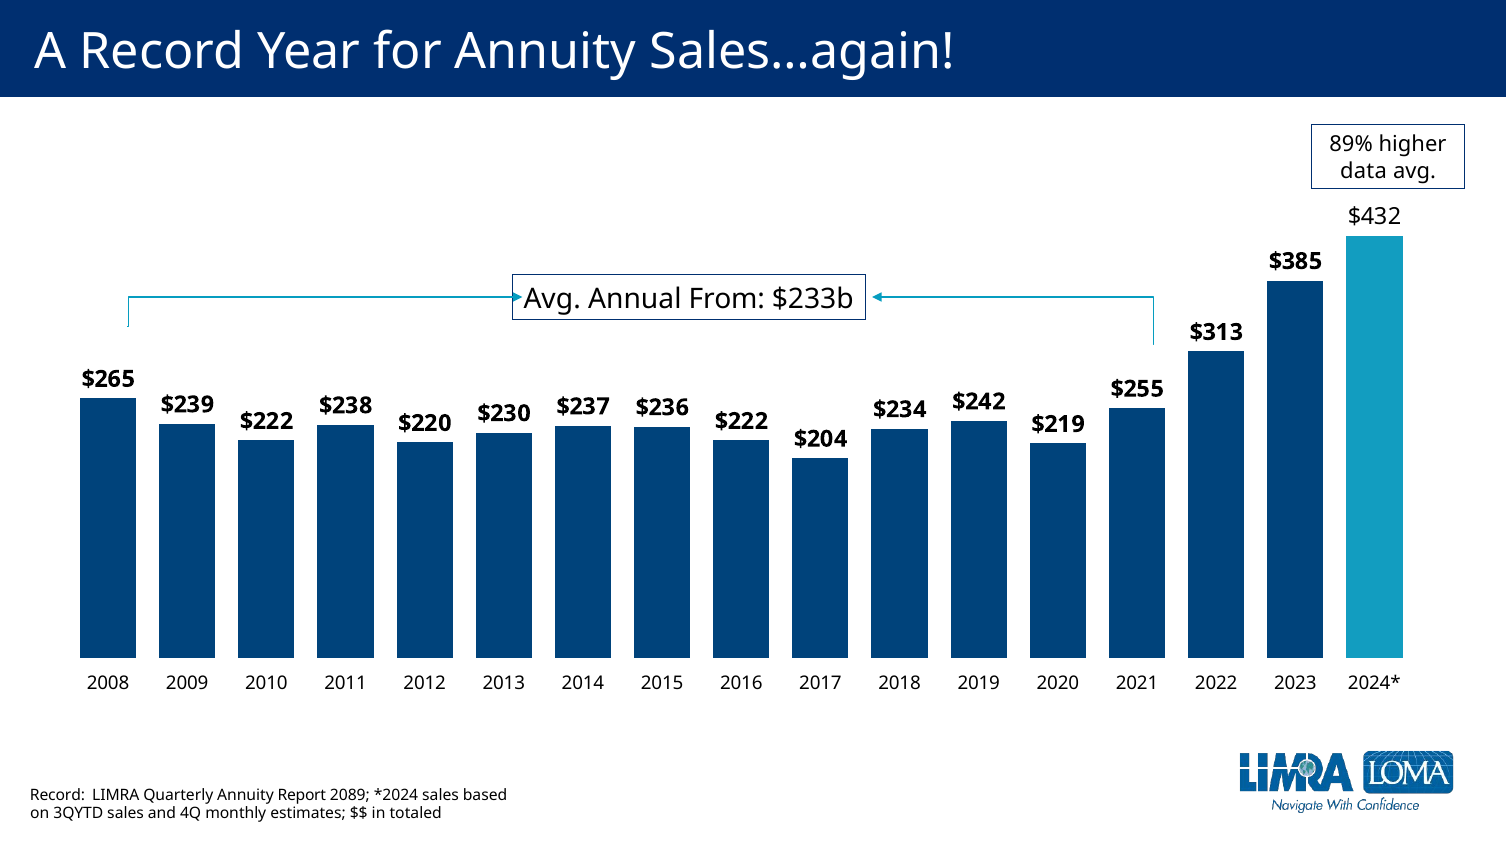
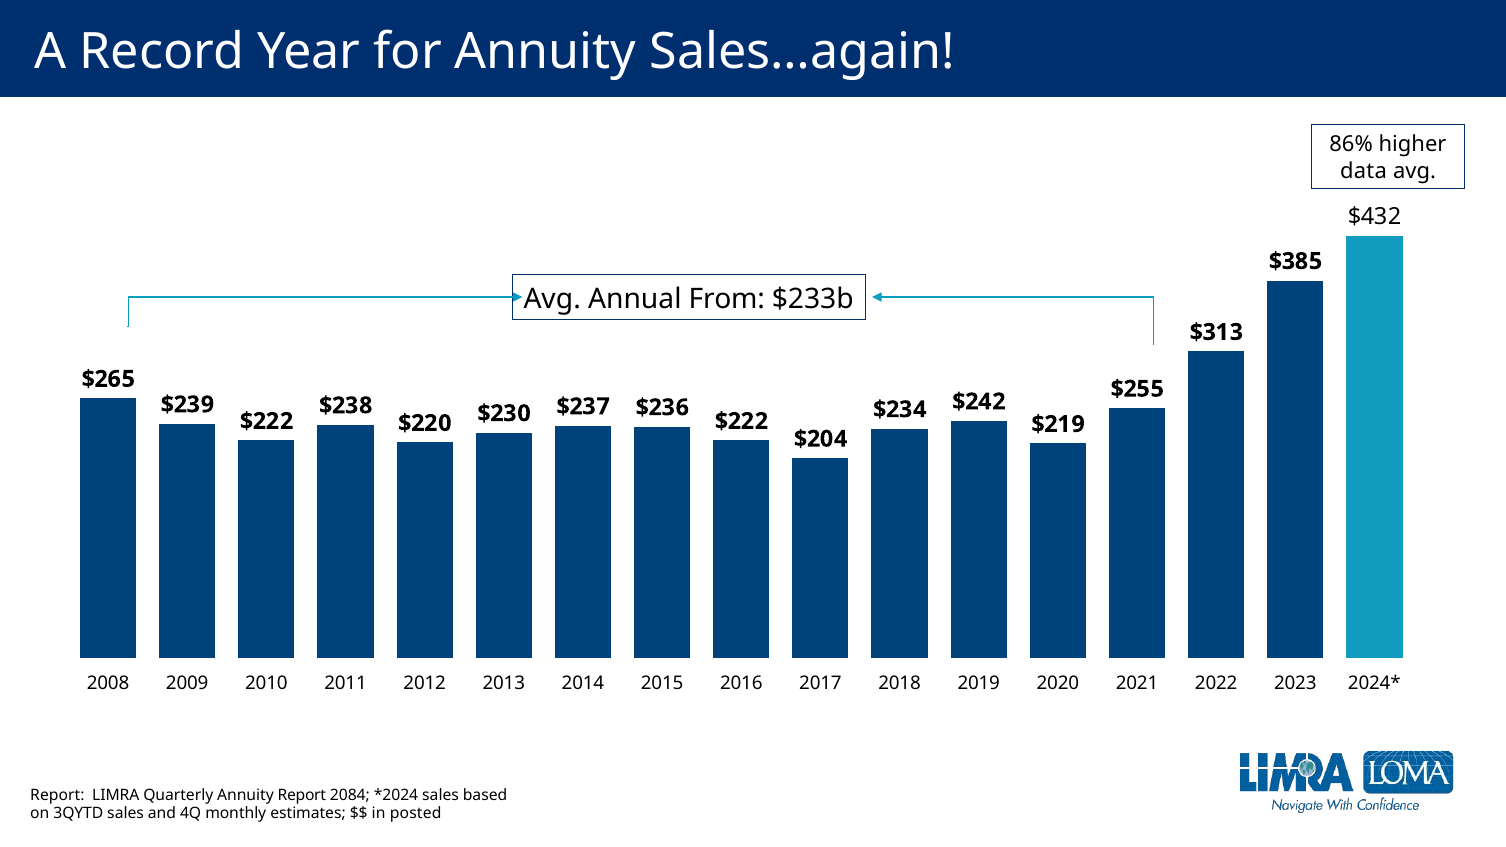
89%: 89% -> 86%
Record at (57, 795): Record -> Report
2089: 2089 -> 2084
totaled: totaled -> posted
